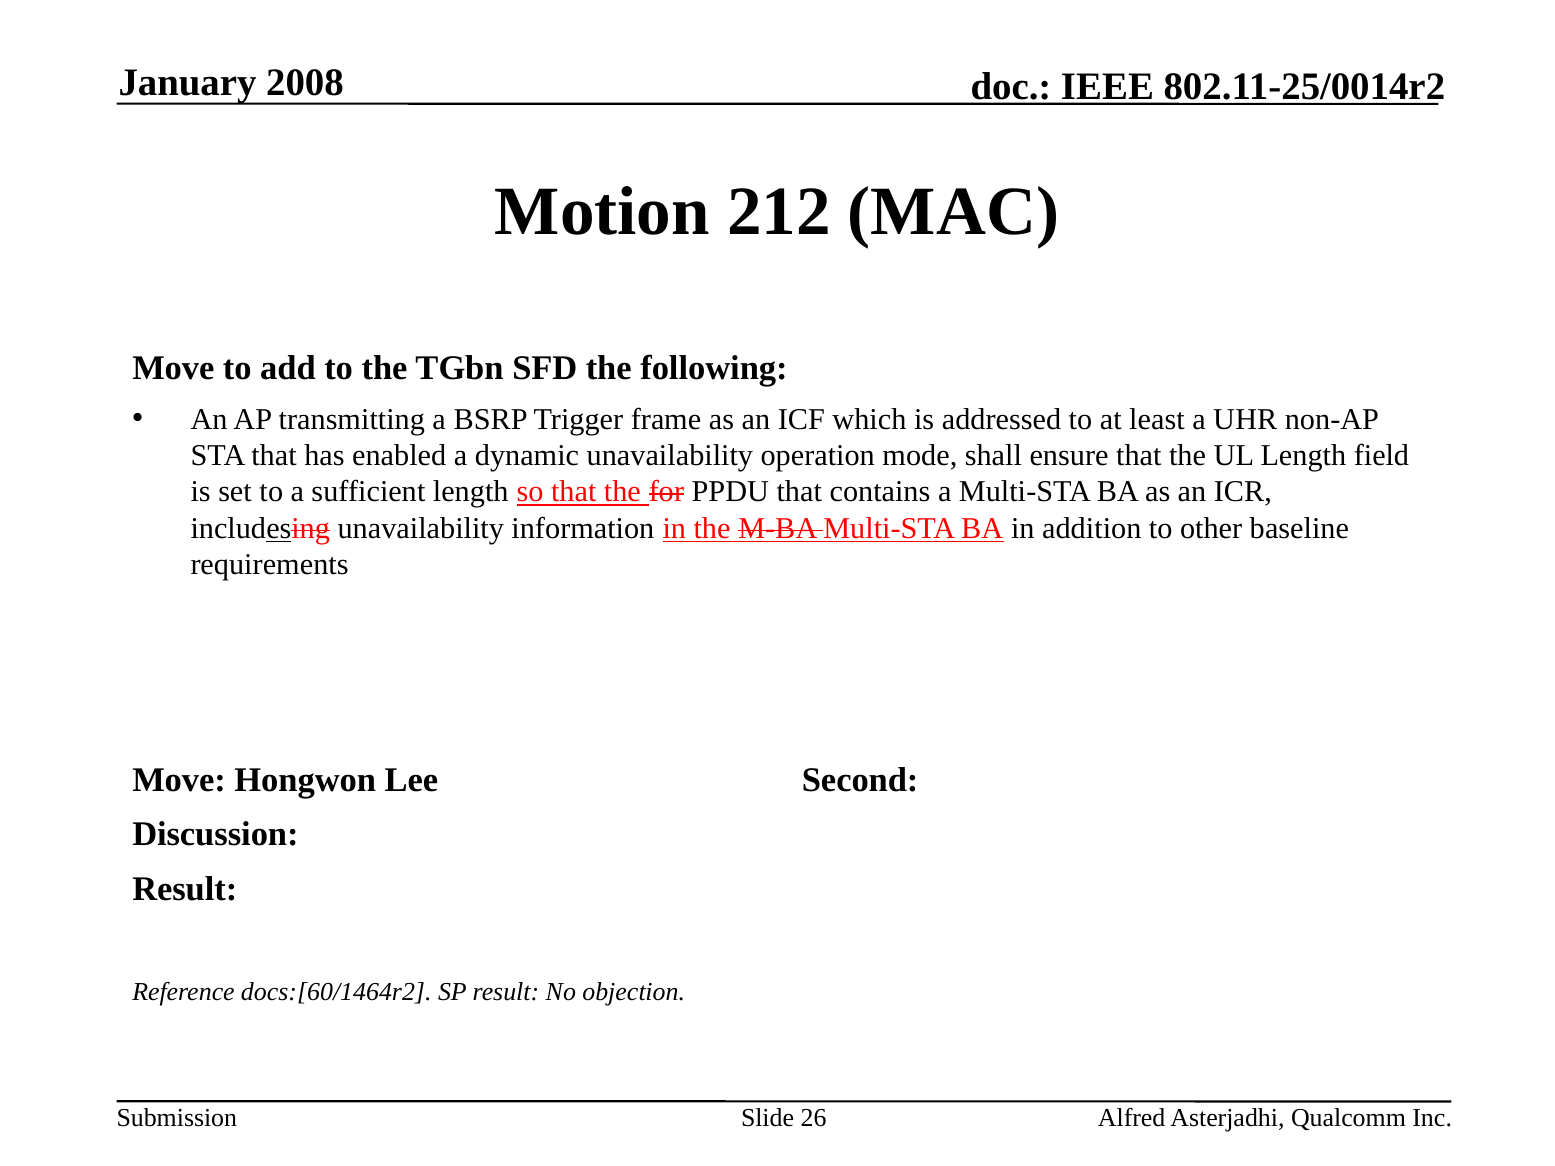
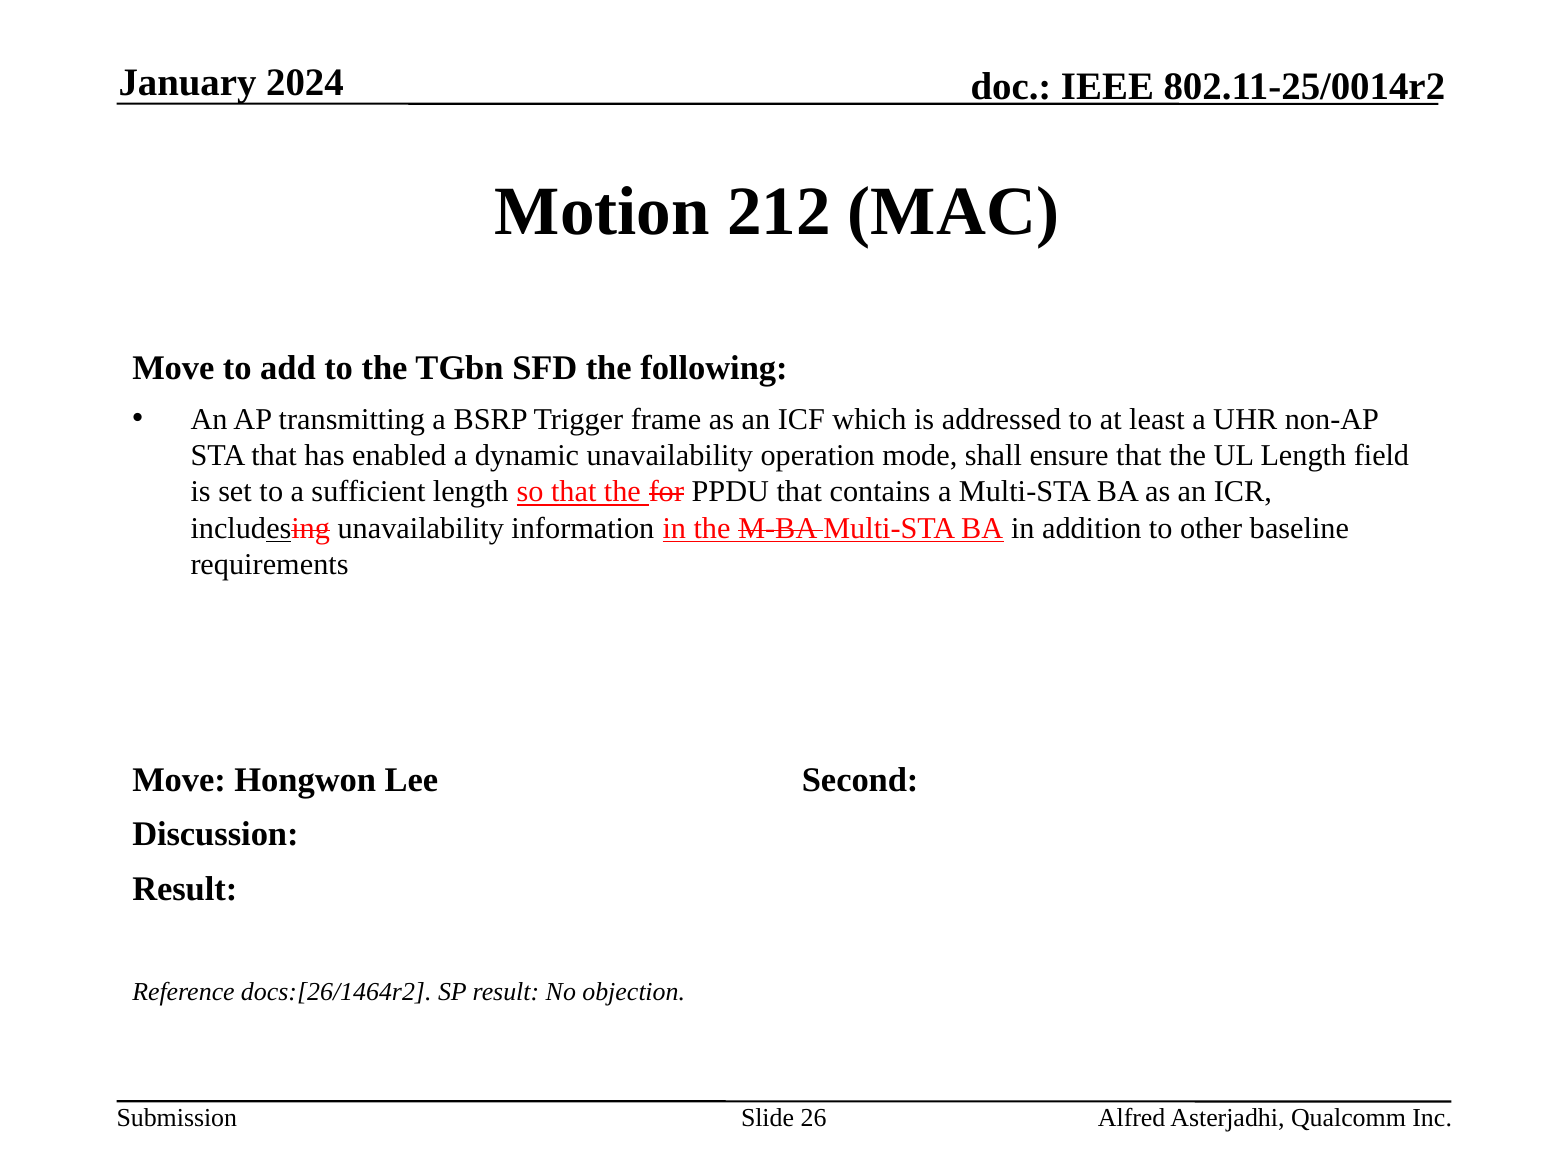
2008: 2008 -> 2024
docs:[60/1464r2: docs:[60/1464r2 -> docs:[26/1464r2
